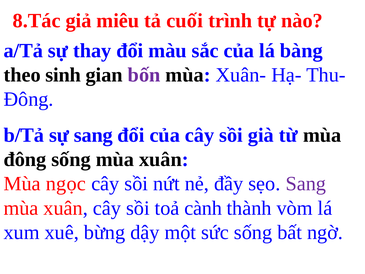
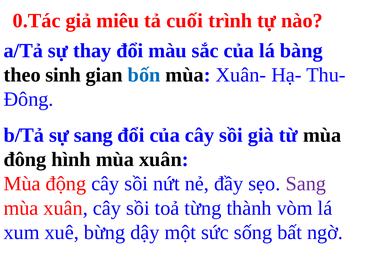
8.Tác: 8.Tác -> 0.Tác
bốn colour: purple -> blue
đông sống: sống -> hình
ngọc: ngọc -> động
cành: cành -> từng
